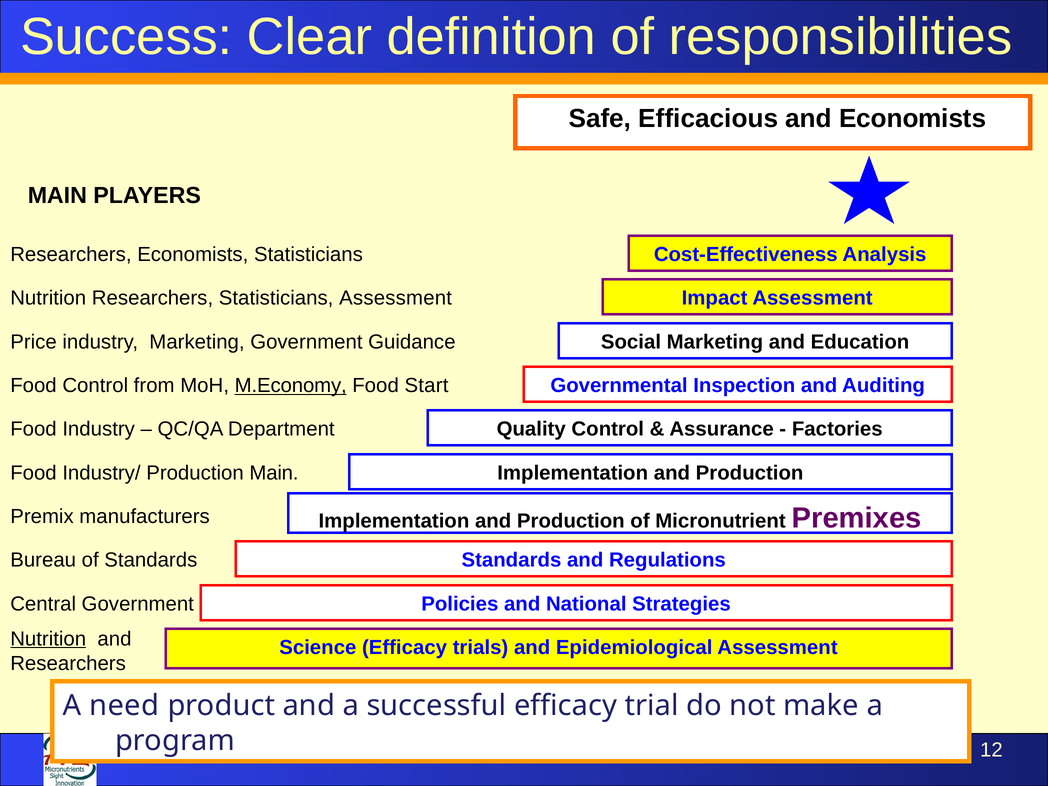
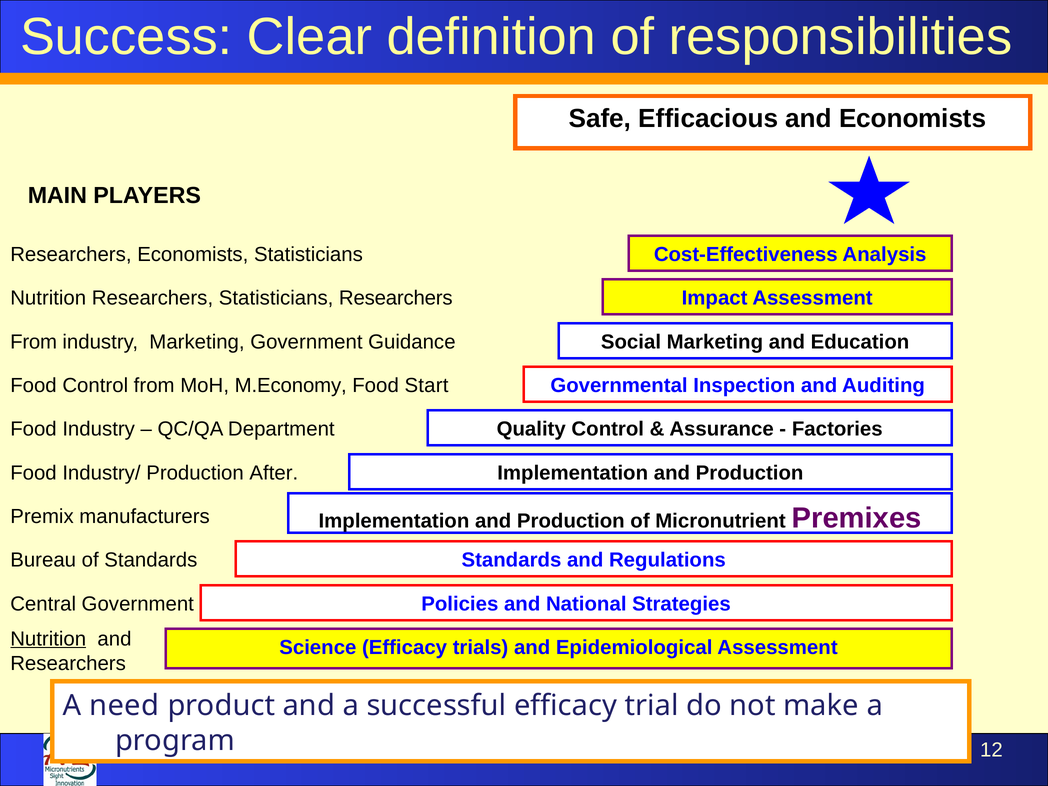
Statisticians Assessment: Assessment -> Researchers
Price at (34, 342): Price -> From
M.Economy underline: present -> none
Production Main: Main -> After
